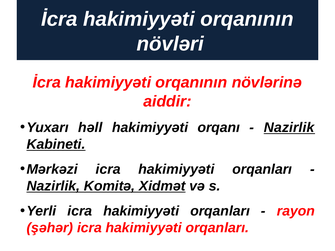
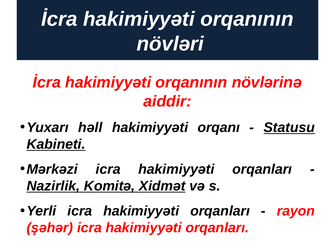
Nazirlik at (289, 128): Nazirlik -> Statusu
